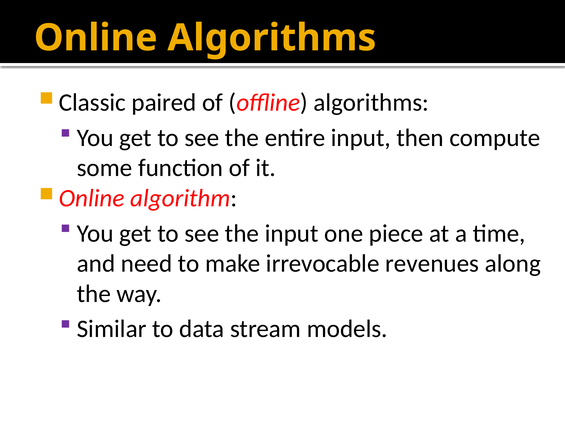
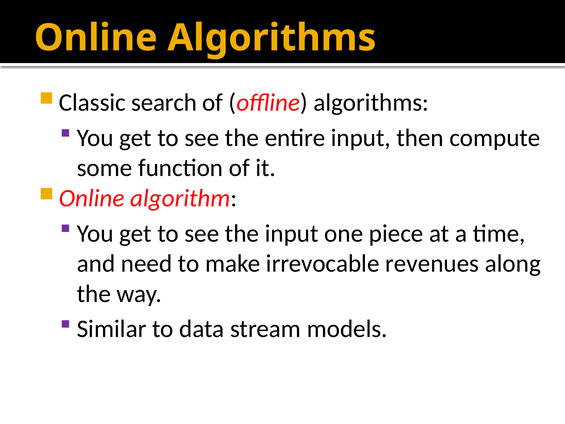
paired: paired -> search
